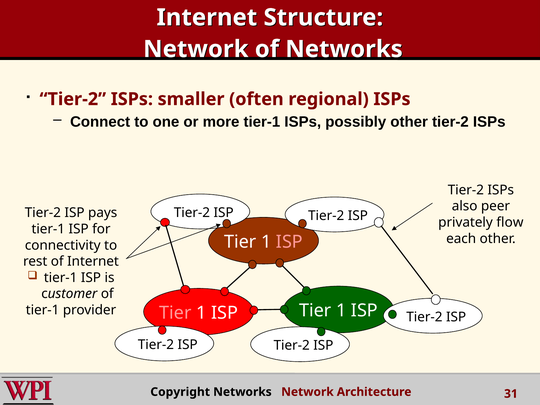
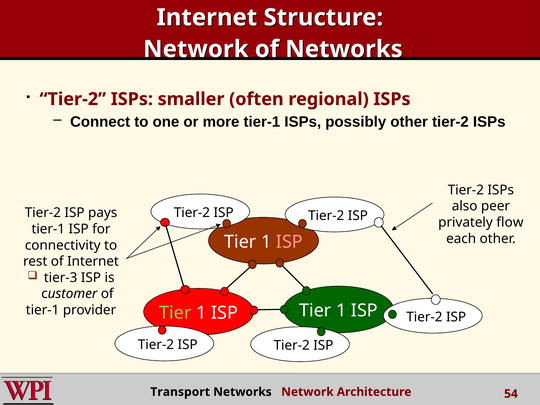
tier-1 at (61, 278): tier-1 -> tier-3
Tier at (175, 313) colour: pink -> light green
Copyright: Copyright -> Transport
31: 31 -> 54
